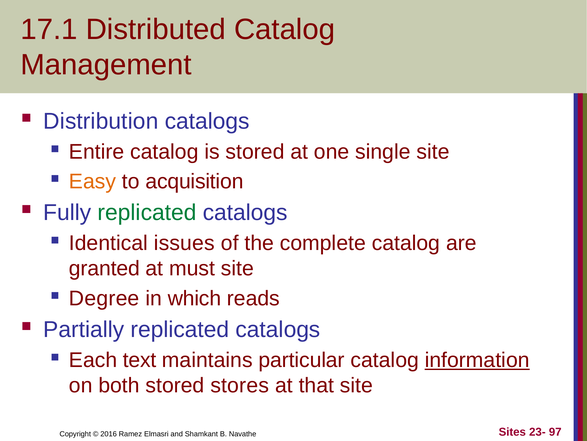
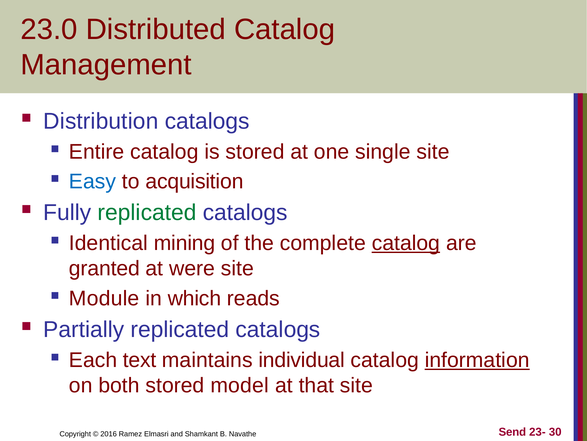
17.1: 17.1 -> 23.0
Easy colour: orange -> blue
issues: issues -> mining
catalog at (406, 243) underline: none -> present
must: must -> were
Degree: Degree -> Module
particular: particular -> individual
stores: stores -> model
Sites: Sites -> Send
97: 97 -> 30
